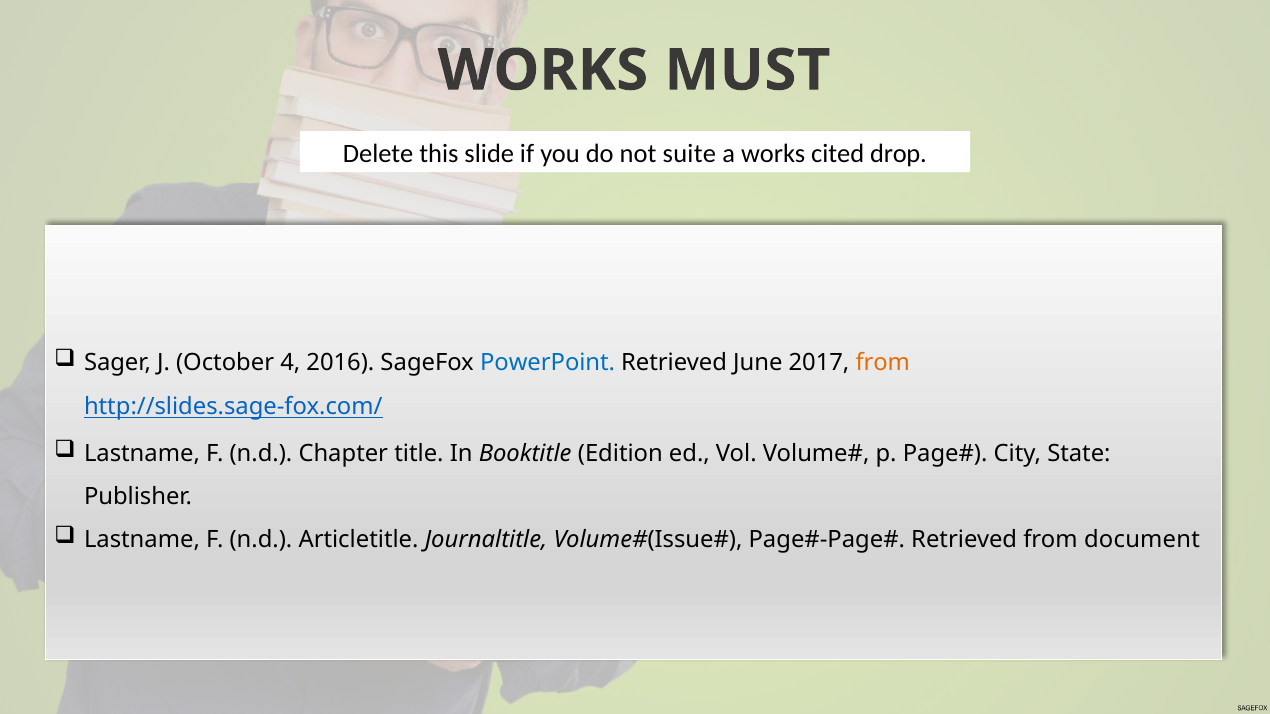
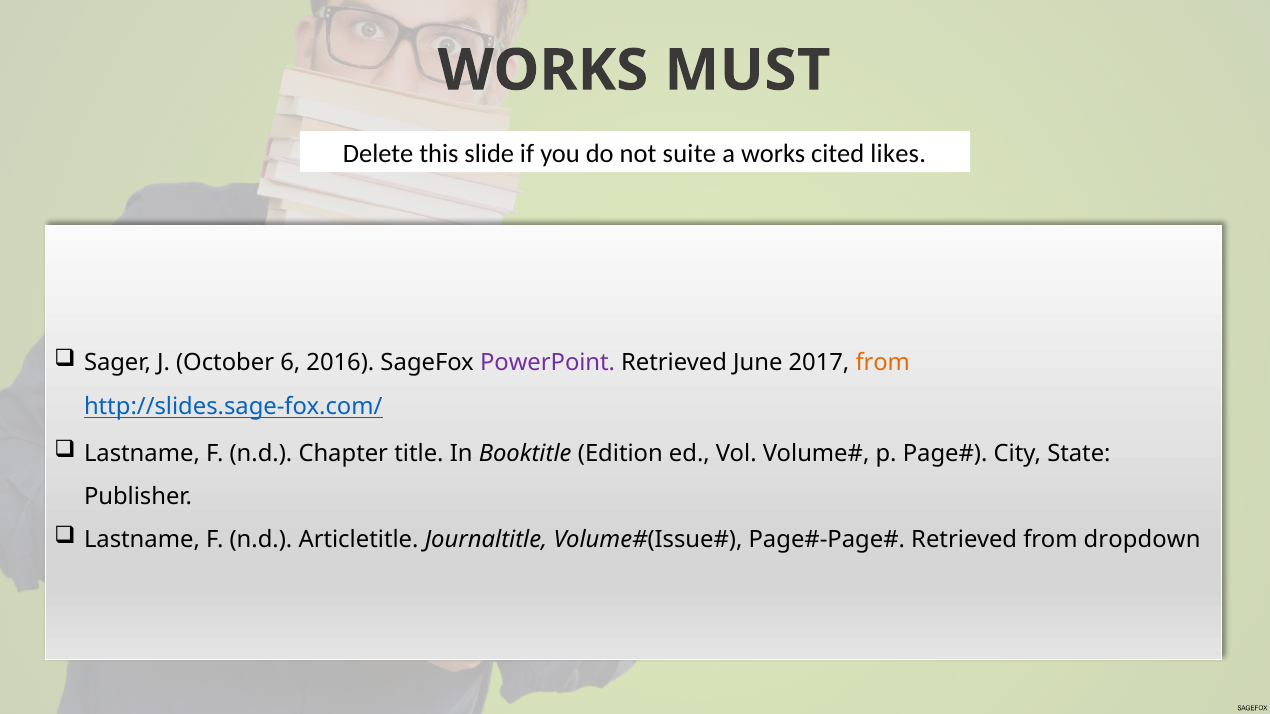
drop: drop -> likes
4: 4 -> 6
PowerPoint colour: blue -> purple
document: document -> dropdown
